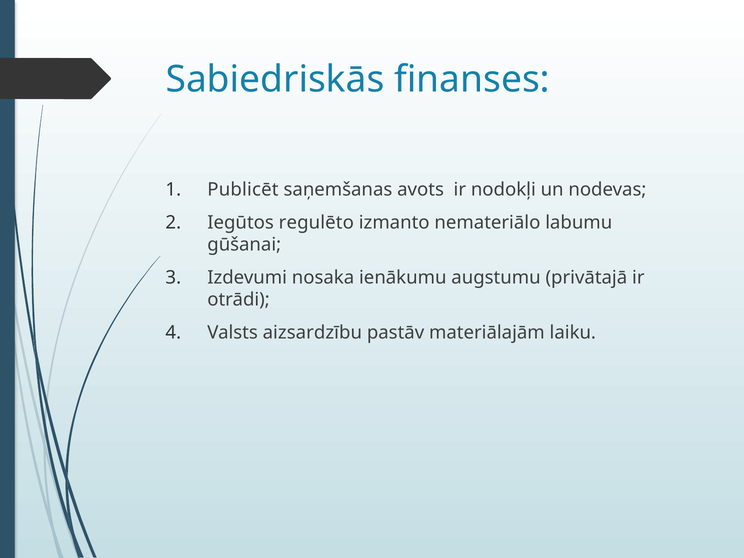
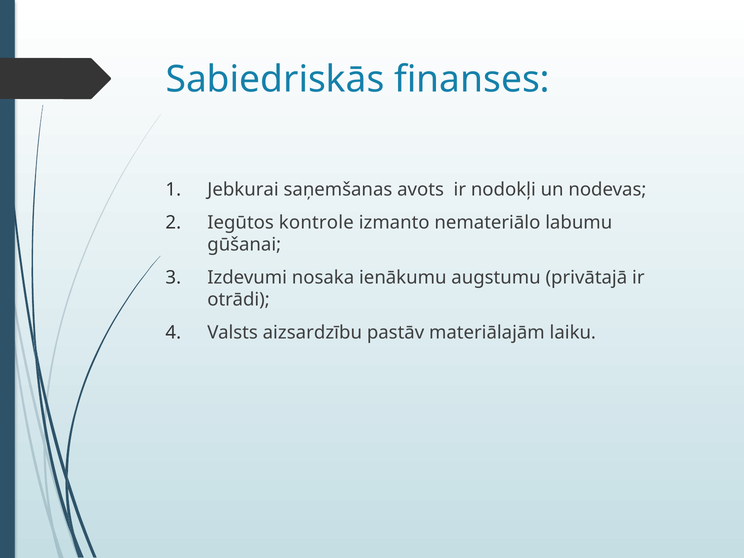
Publicēt: Publicēt -> Jebkurai
regulēto: regulēto -> kontrole
